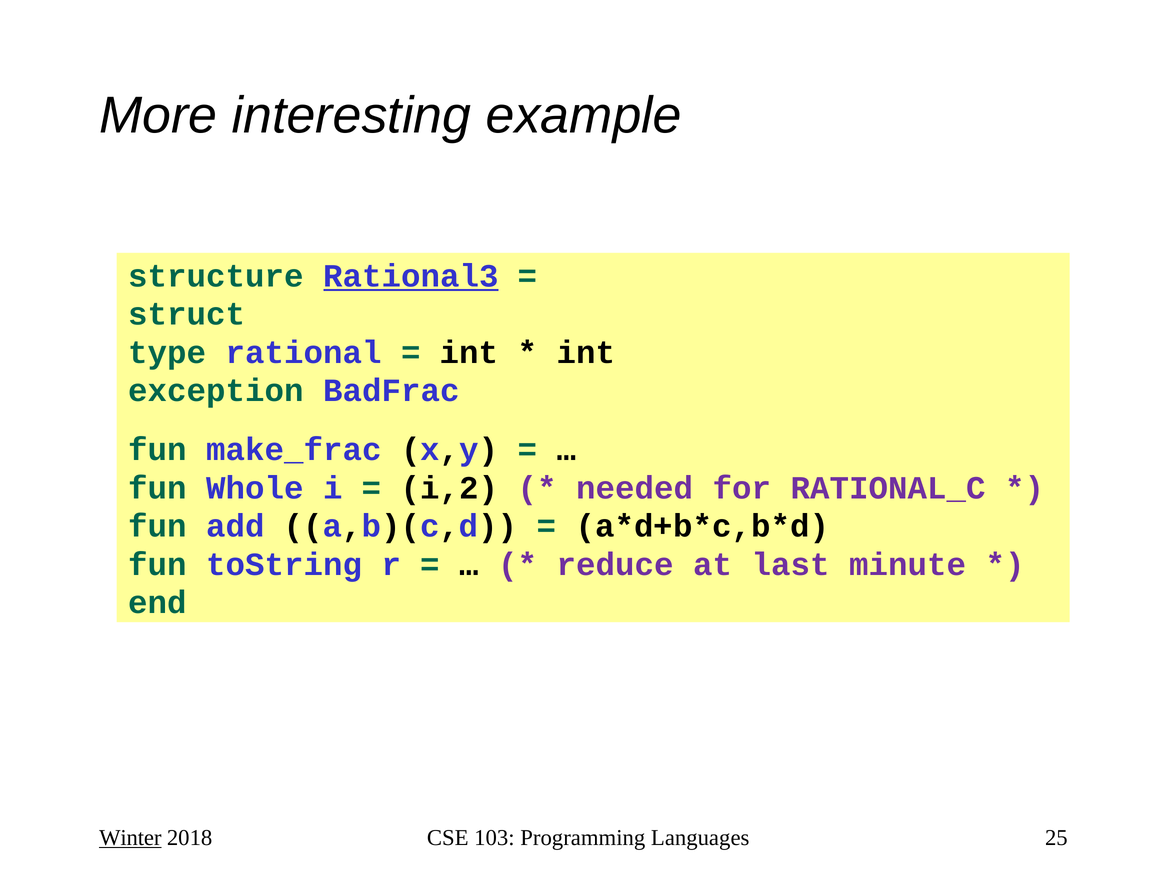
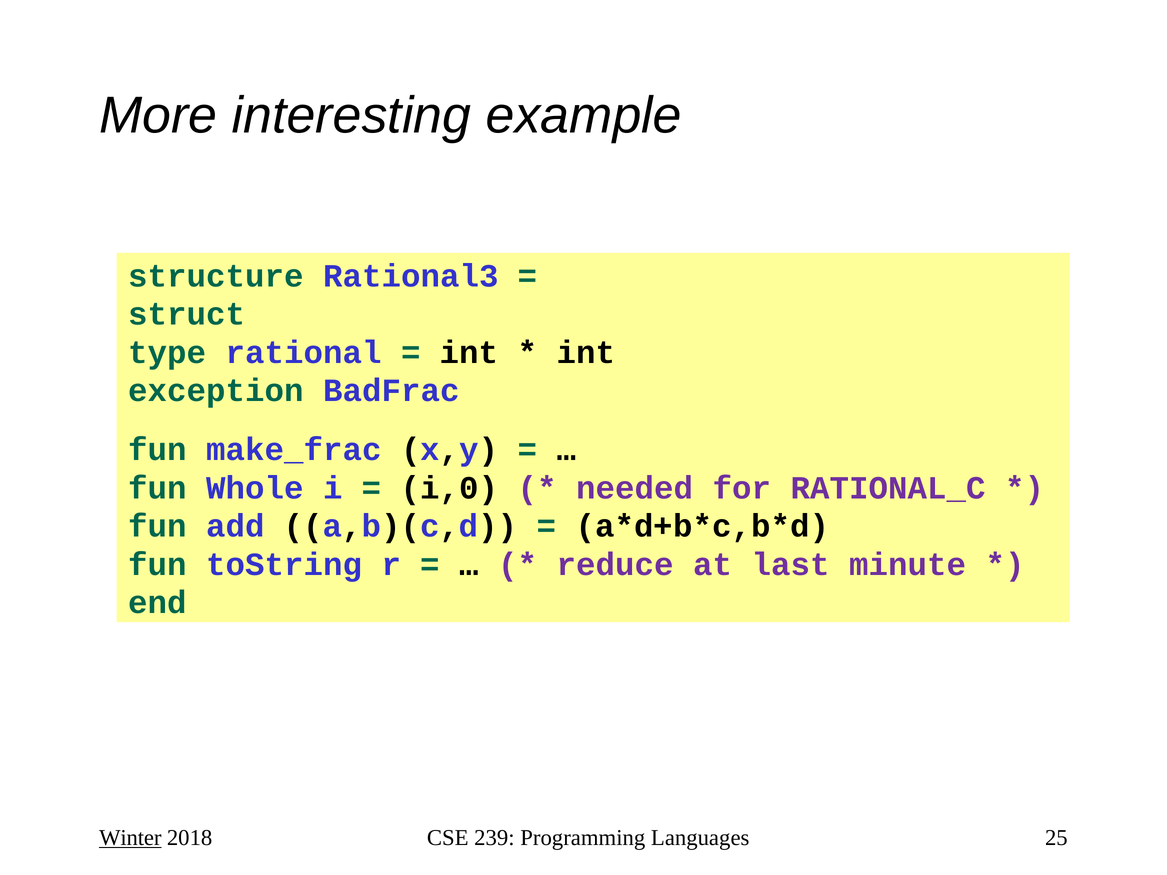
Rational3 underline: present -> none
i,2: i,2 -> i,0
103: 103 -> 239
